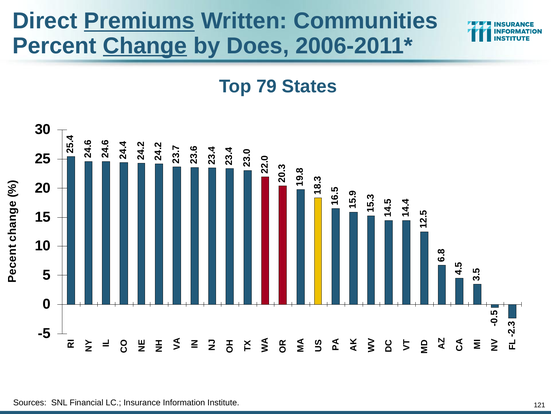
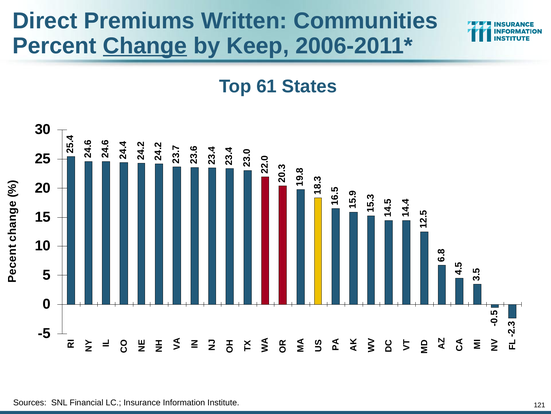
Premiums underline: present -> none
Does: Does -> Keep
79: 79 -> 61
